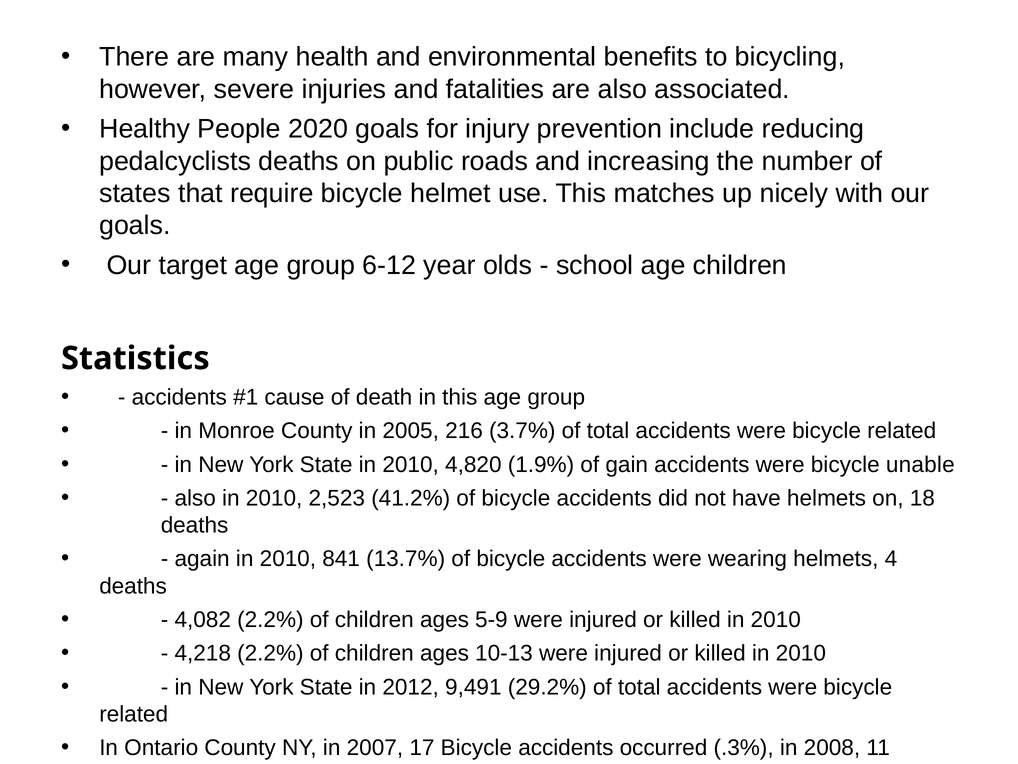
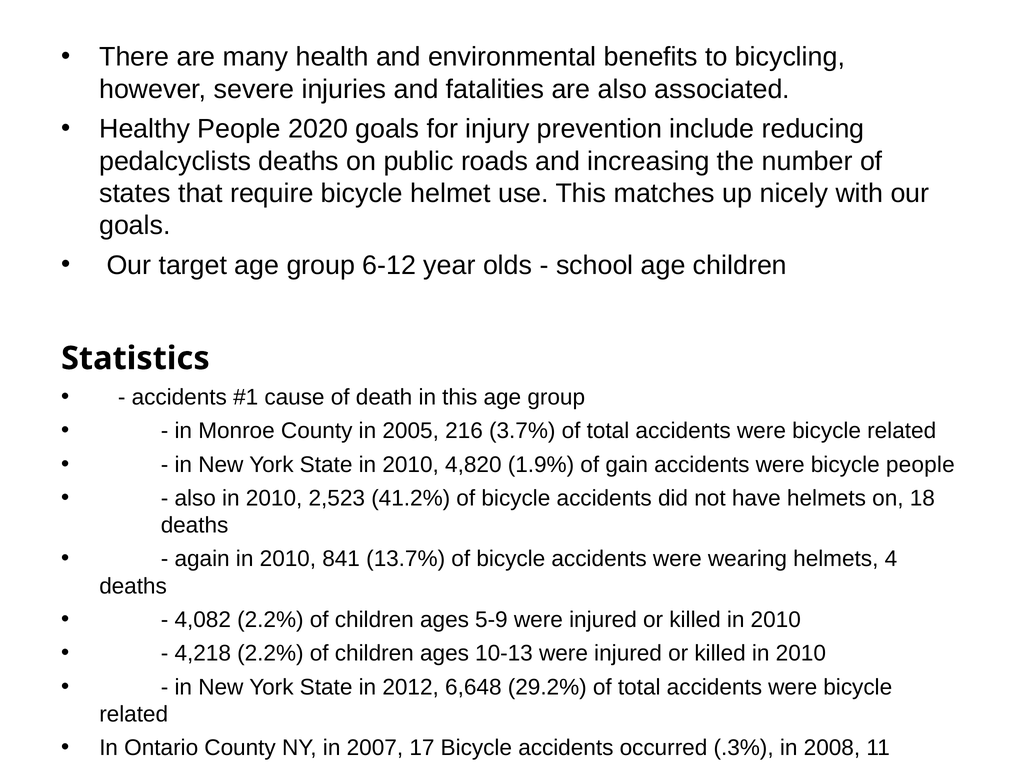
bicycle unable: unable -> people
9,491: 9,491 -> 6,648
